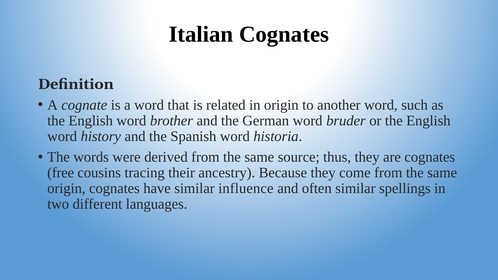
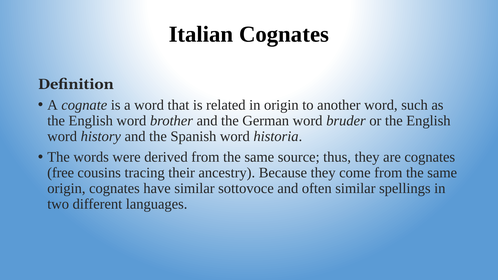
influence: influence -> sottovoce
